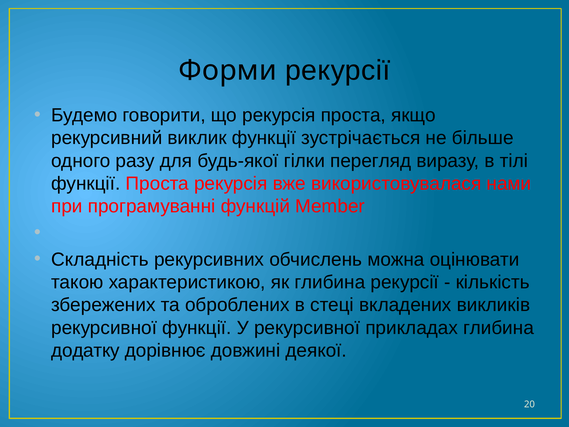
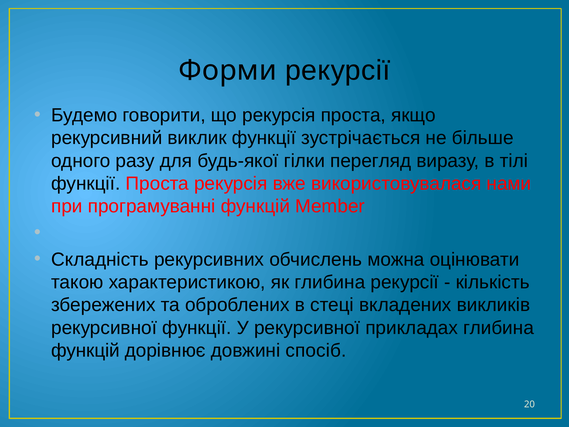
додатку at (85, 350): додатку -> функцій
деякої: деякої -> спосіб
